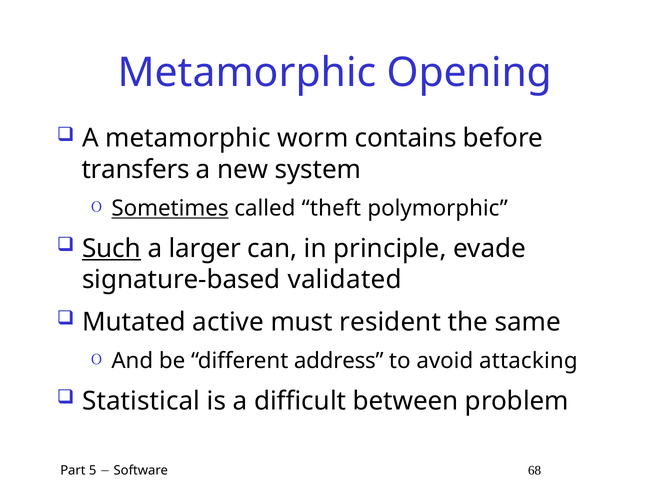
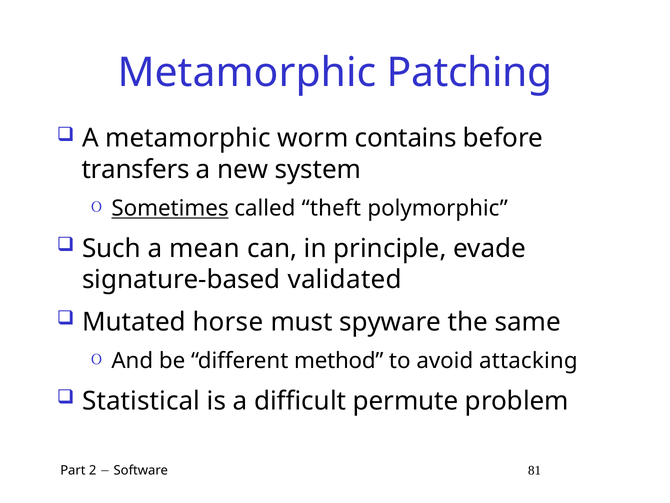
Opening: Opening -> Patching
Such underline: present -> none
larger: larger -> mean
active: active -> horse
resident: resident -> spyware
address: address -> method
between: between -> permute
5: 5 -> 2
68: 68 -> 81
